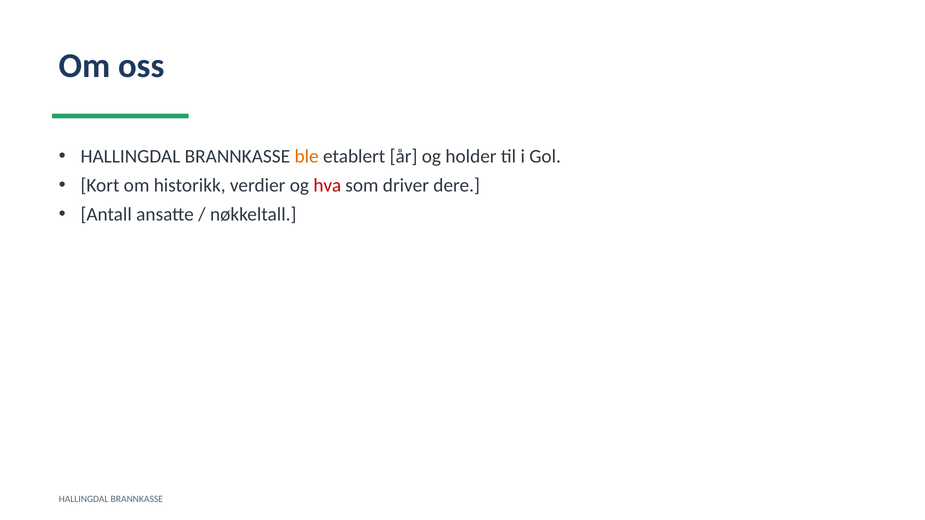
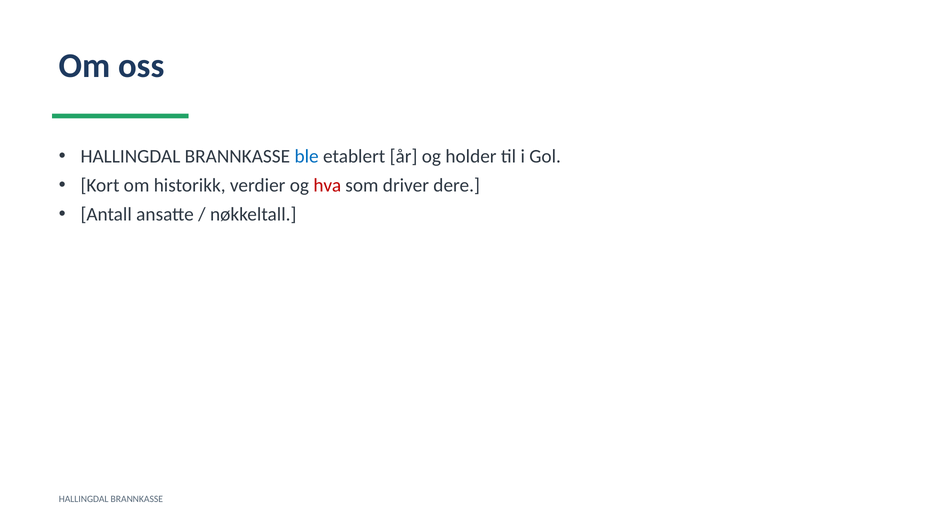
ble colour: orange -> blue
